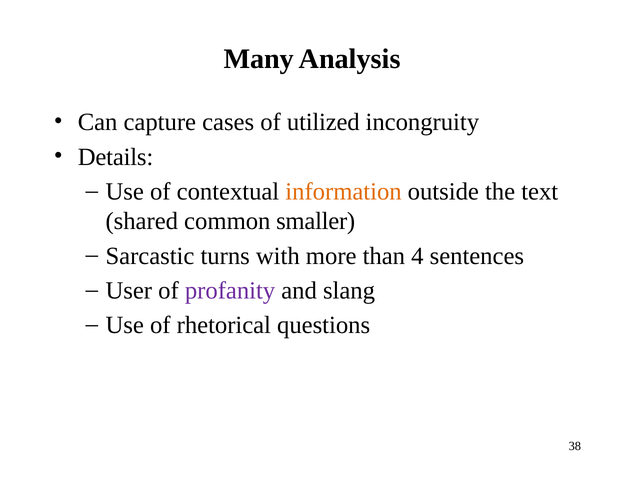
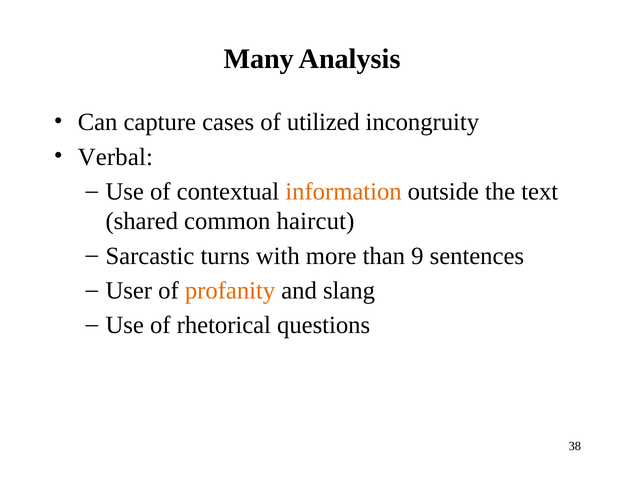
Details: Details -> Verbal
smaller: smaller -> haircut
4: 4 -> 9
profanity colour: purple -> orange
